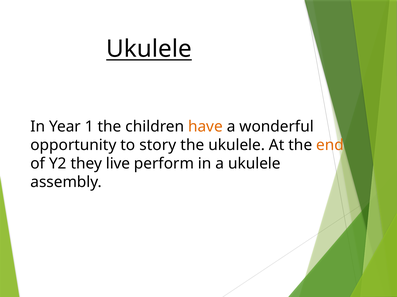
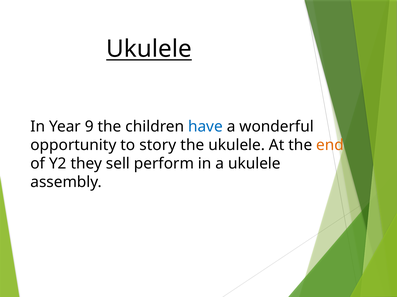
1: 1 -> 9
have colour: orange -> blue
live: live -> sell
